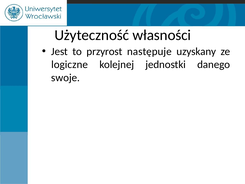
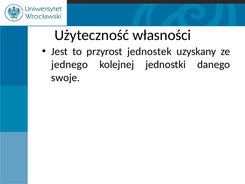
następuje: następuje -> jednostek
logiczne: logiczne -> jednego
